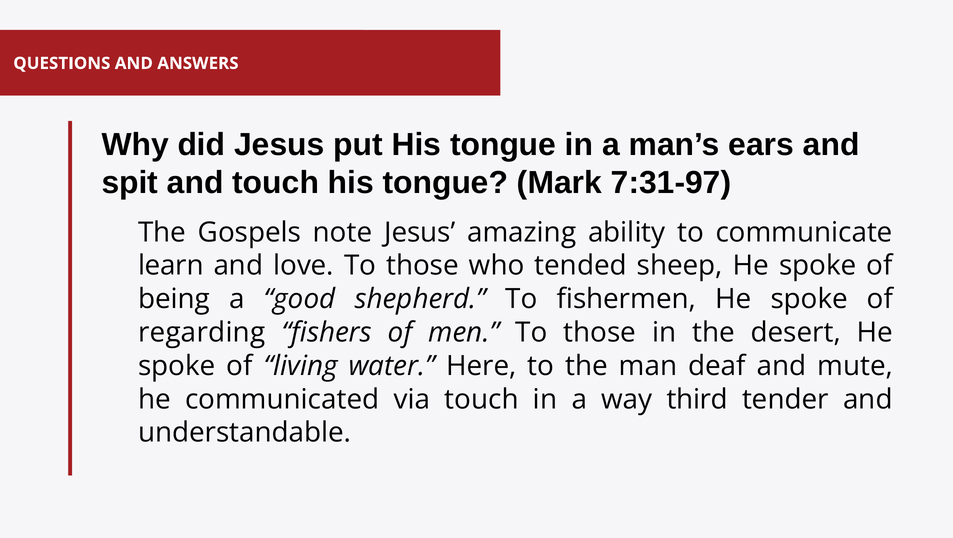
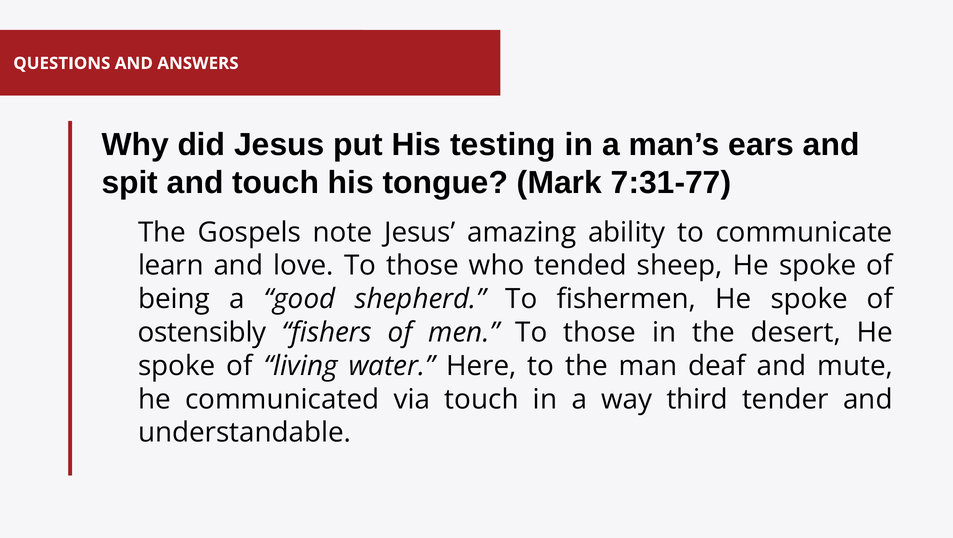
put His tongue: tongue -> testing
7:31-97: 7:31-97 -> 7:31-77
regarding: regarding -> ostensibly
